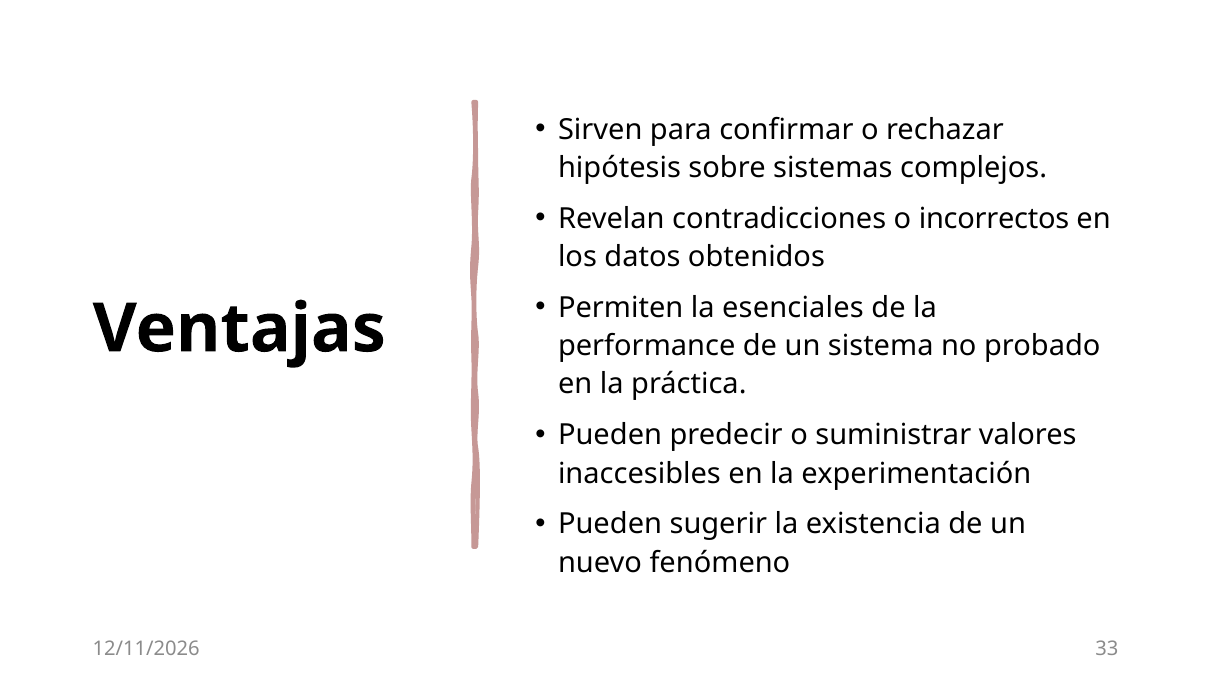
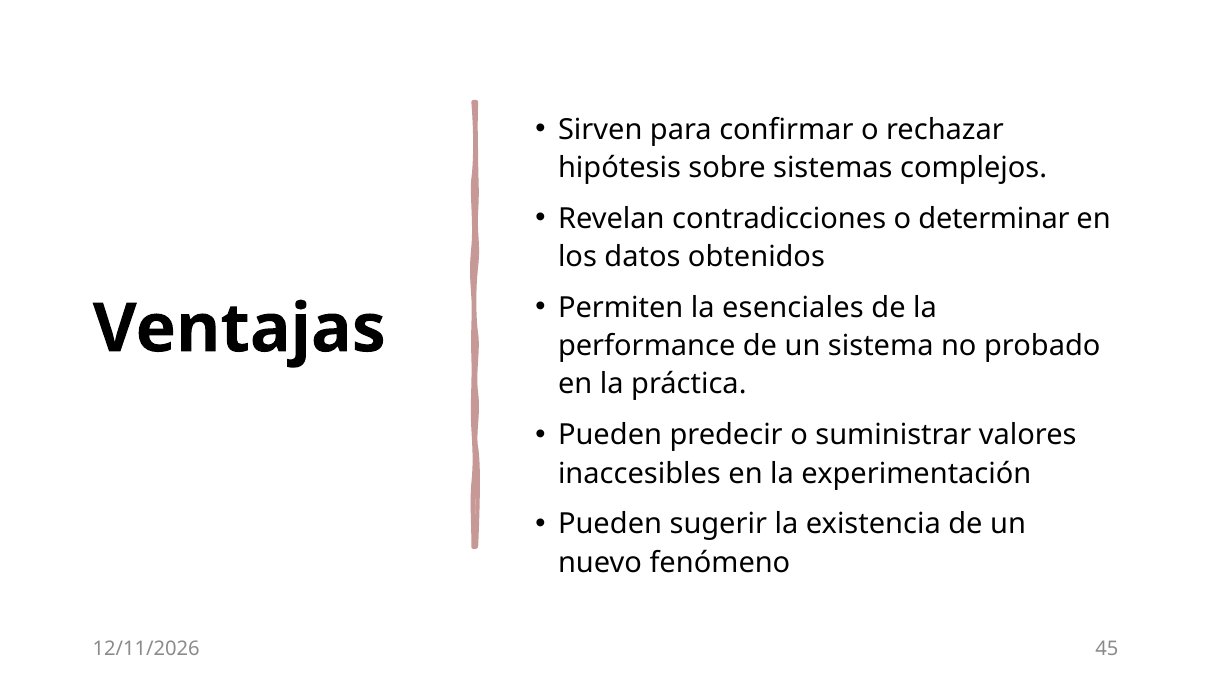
incorrectos: incorrectos -> determinar
33: 33 -> 45
